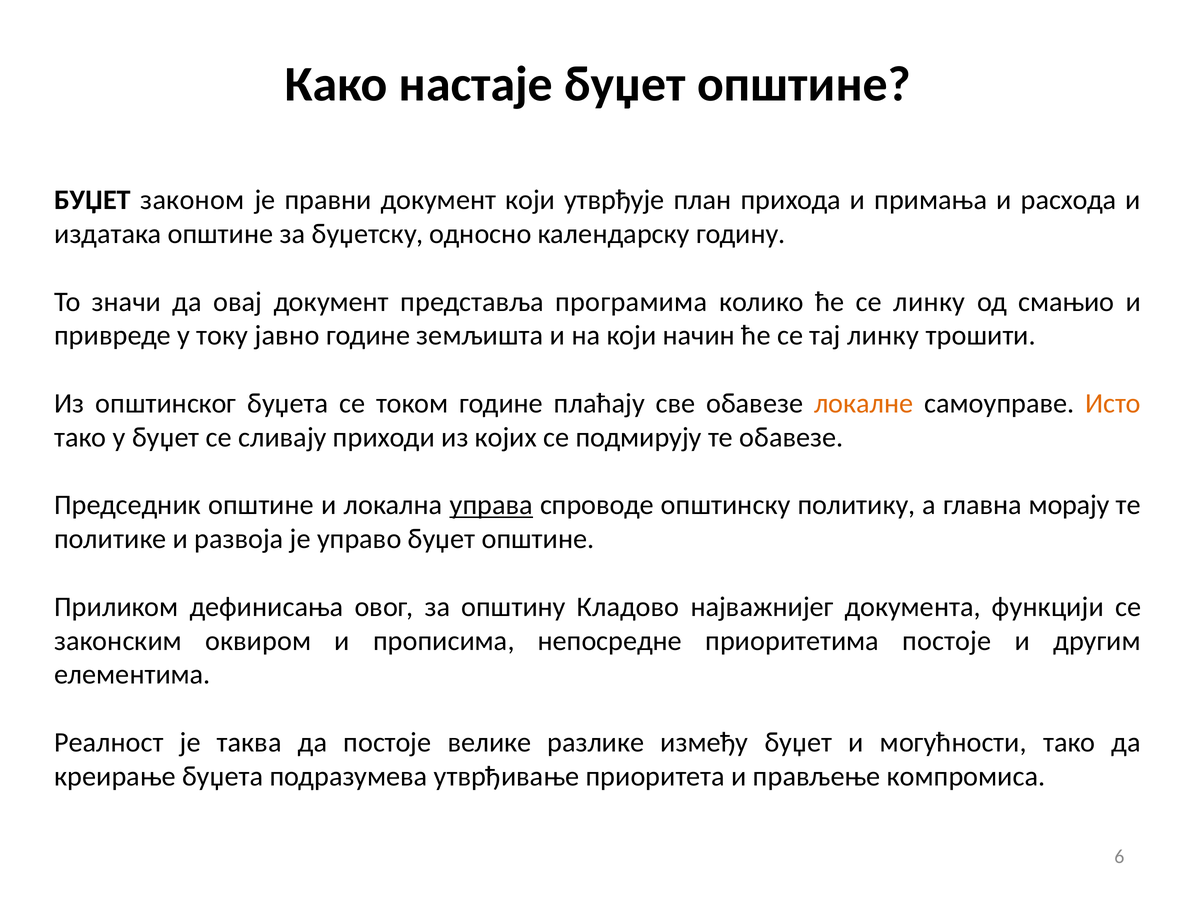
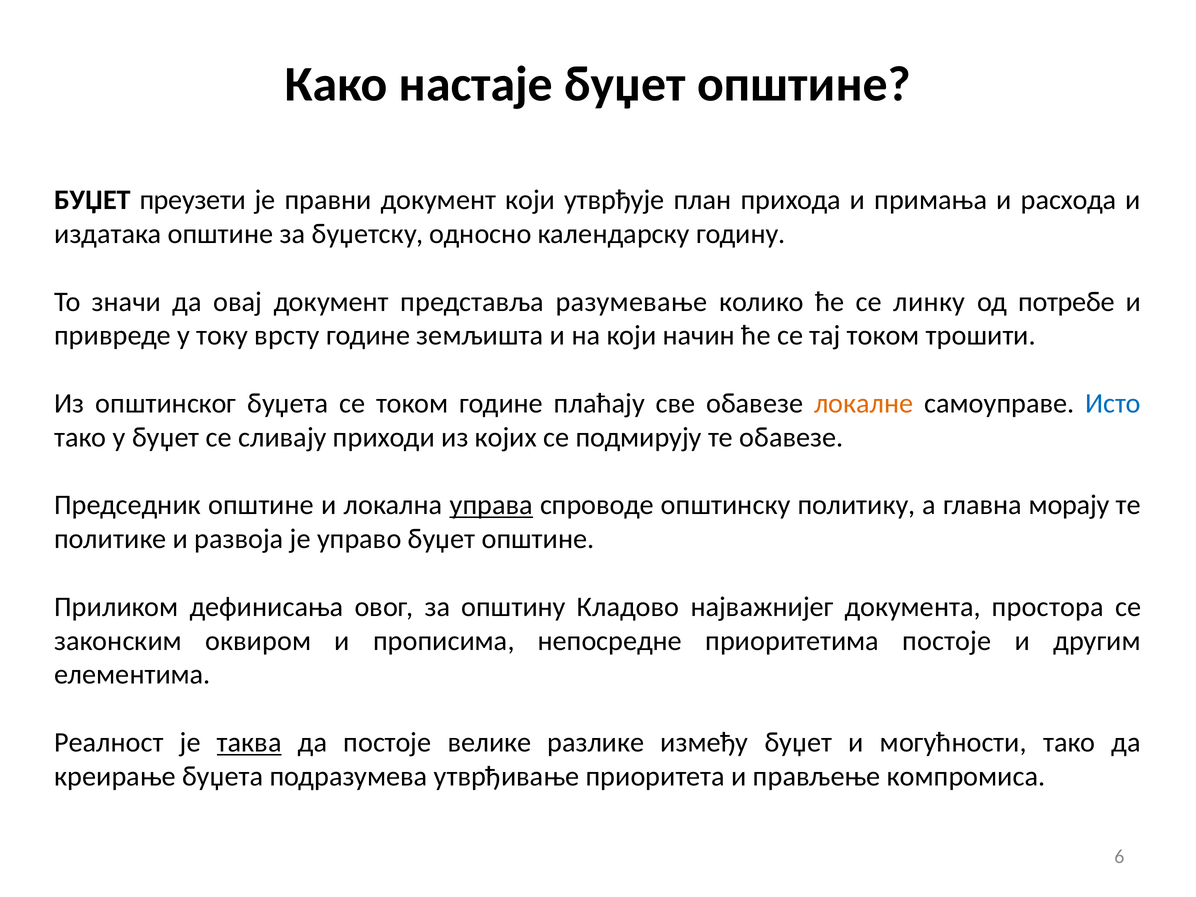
законом: законом -> преузети
програмима: програмима -> разумевање
смањио: смањио -> потребе
јавно: јавно -> врсту
тај линку: линку -> током
Исто colour: orange -> blue
функцији: функцији -> простора
таква underline: none -> present
